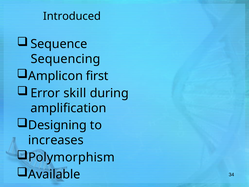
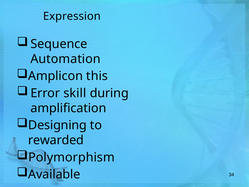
Introduced: Introduced -> Expression
Sequencing: Sequencing -> Automation
first: first -> this
increases: increases -> rewarded
